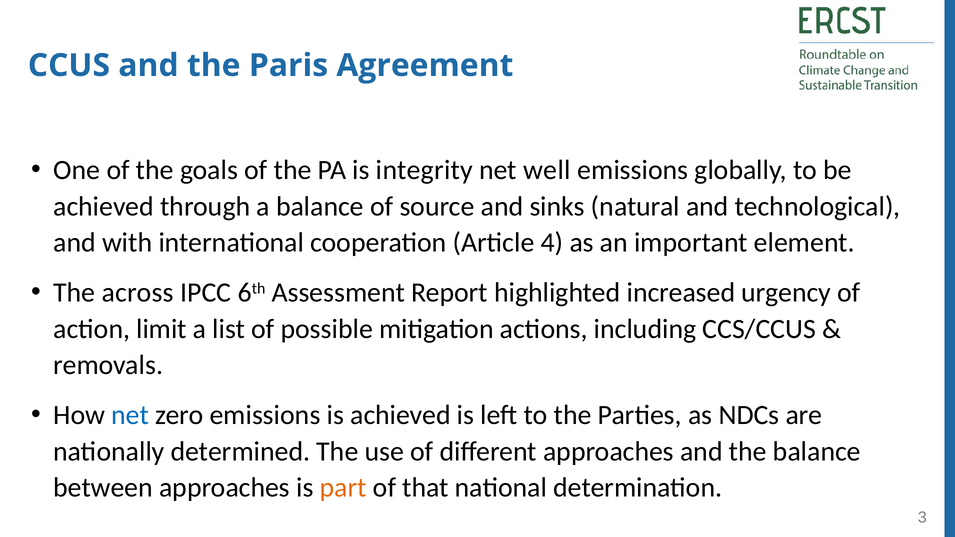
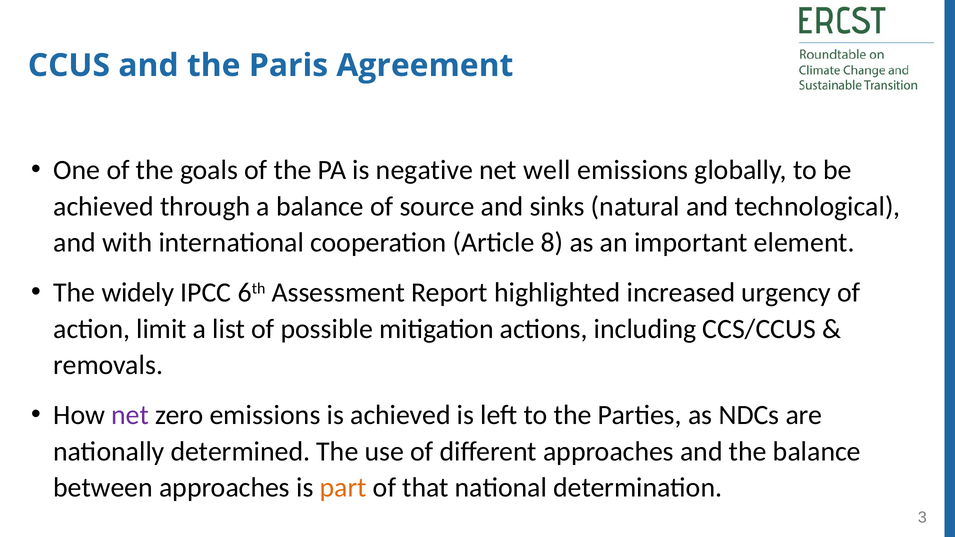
integrity: integrity -> negative
4: 4 -> 8
across: across -> widely
net at (130, 415) colour: blue -> purple
